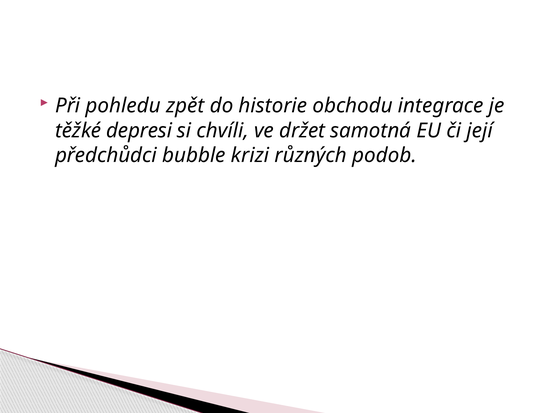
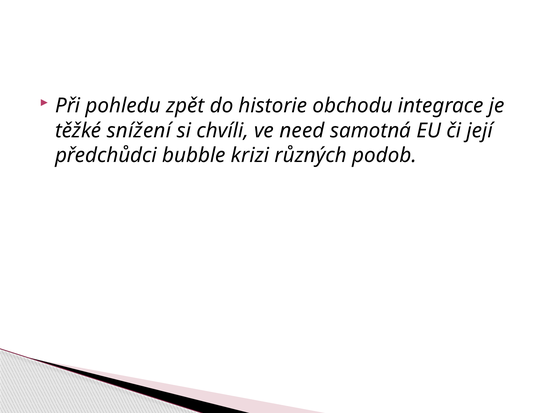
depresi: depresi -> snížení
držet: držet -> need
